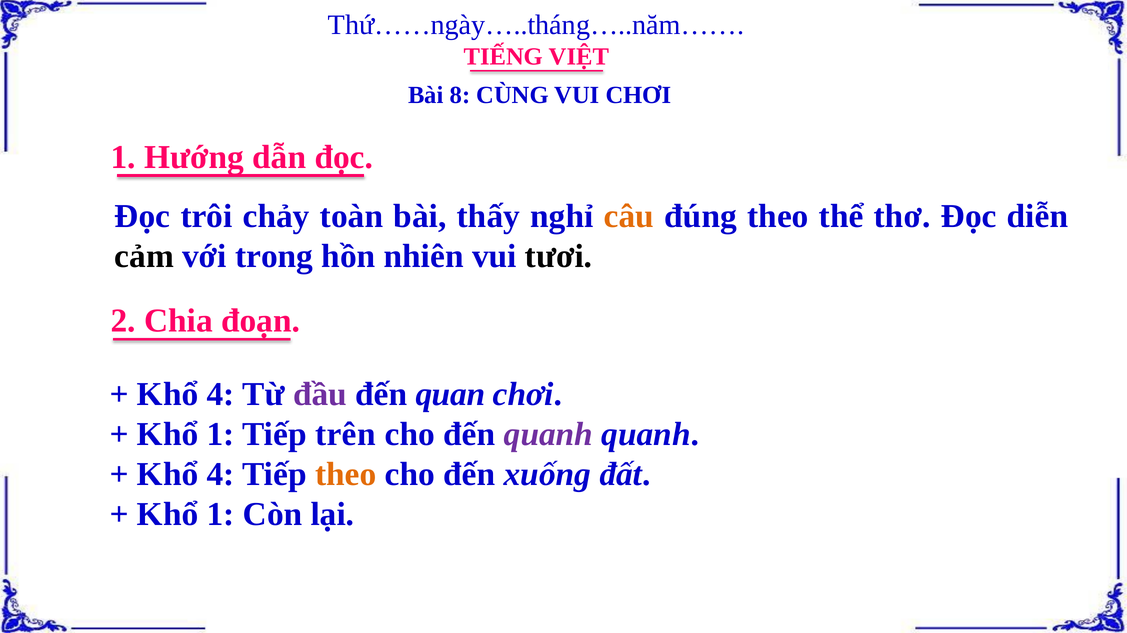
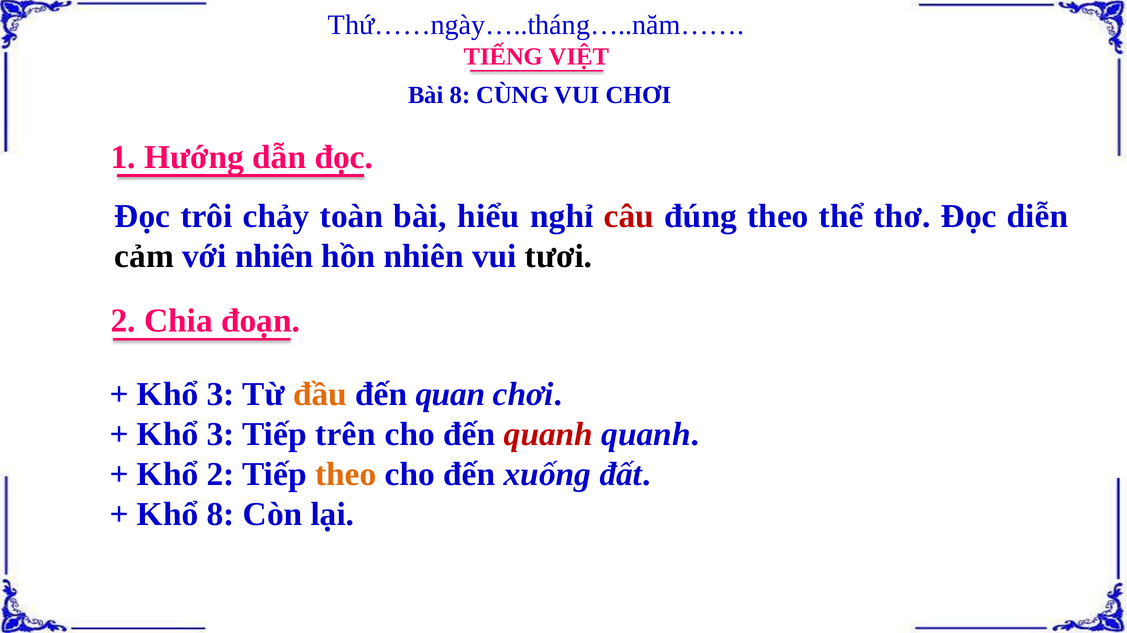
thấy: thấy -> hiểu
câu colour: orange -> red
với trong: trong -> nhiên
4 at (221, 394): 4 -> 3
đầu colour: purple -> orange
1 at (221, 434): 1 -> 3
quanh at (548, 434) colour: purple -> red
4 at (221, 474): 4 -> 2
1 at (221, 514): 1 -> 8
